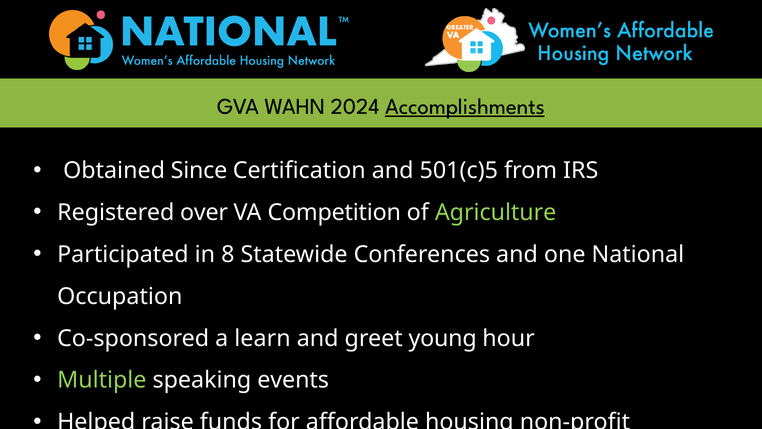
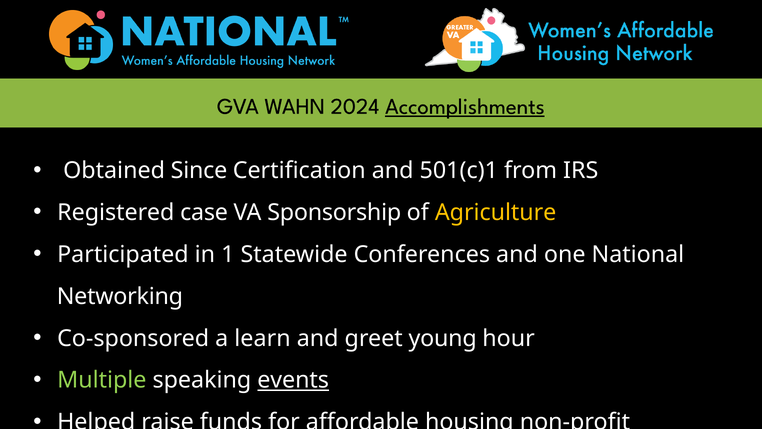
501(c)5: 501(c)5 -> 501(c)1
over: over -> case
Competition: Competition -> Sponsorship
Agriculture colour: light green -> yellow
8: 8 -> 1
Occupation: Occupation -> Networking
events underline: none -> present
